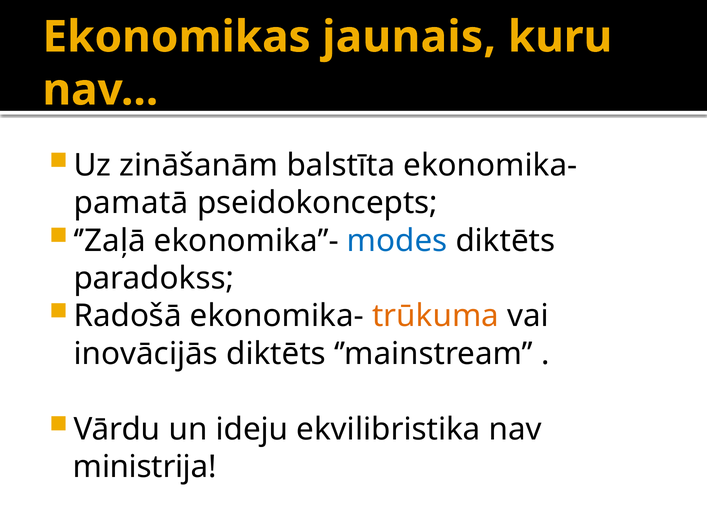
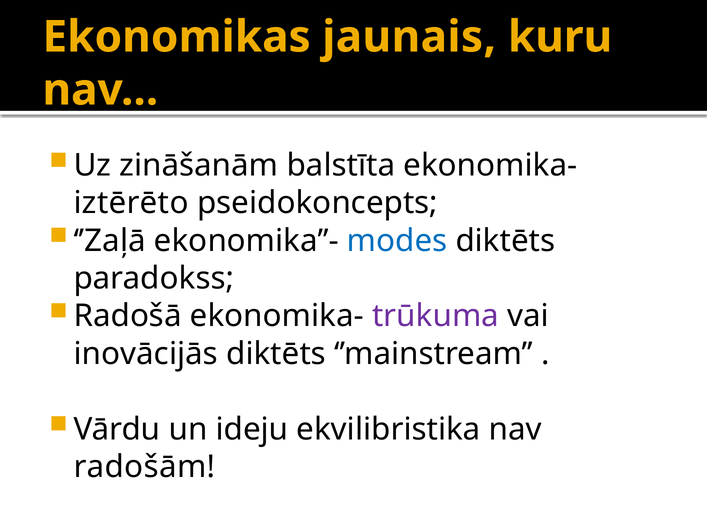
pamatā: pamatā -> iztērēto
trūkuma colour: orange -> purple
ministrija: ministrija -> radošām
